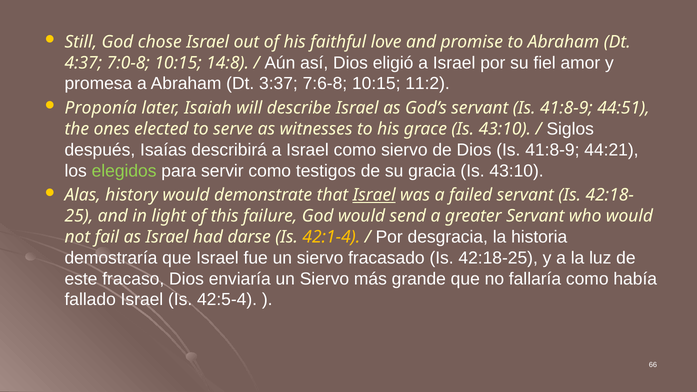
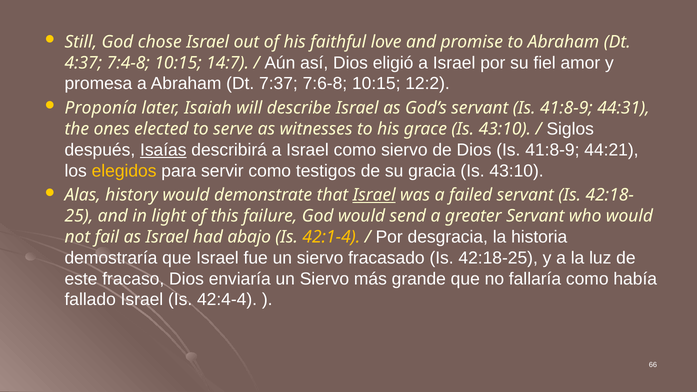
7:0-8: 7:0-8 -> 7:4-8
14:8: 14:8 -> 14:7
3:37: 3:37 -> 7:37
11:2: 11:2 -> 12:2
44:51: 44:51 -> 44:31
Isaías underline: none -> present
elegidos colour: light green -> yellow
darse: darse -> abajo
42:5-4: 42:5-4 -> 42:4-4
